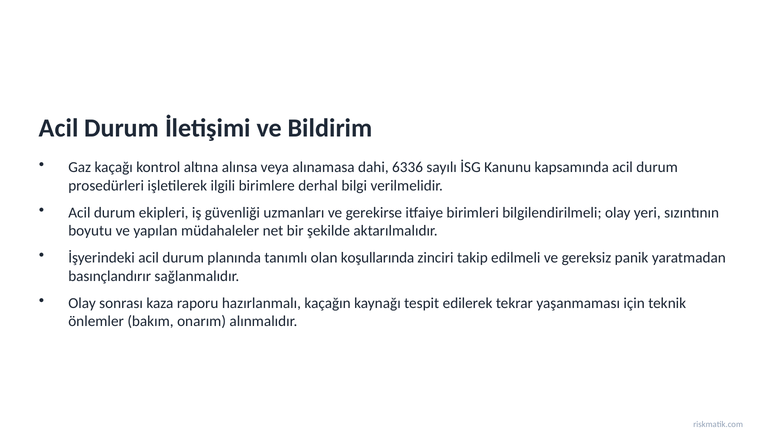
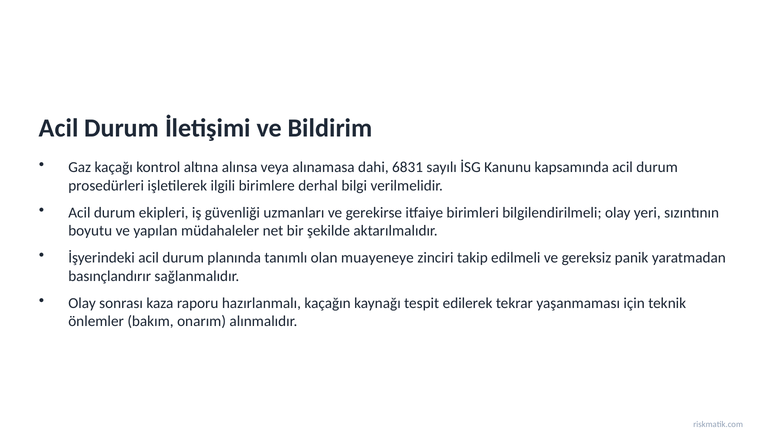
6336: 6336 -> 6831
koşullarında: koşullarında -> muayeneye
